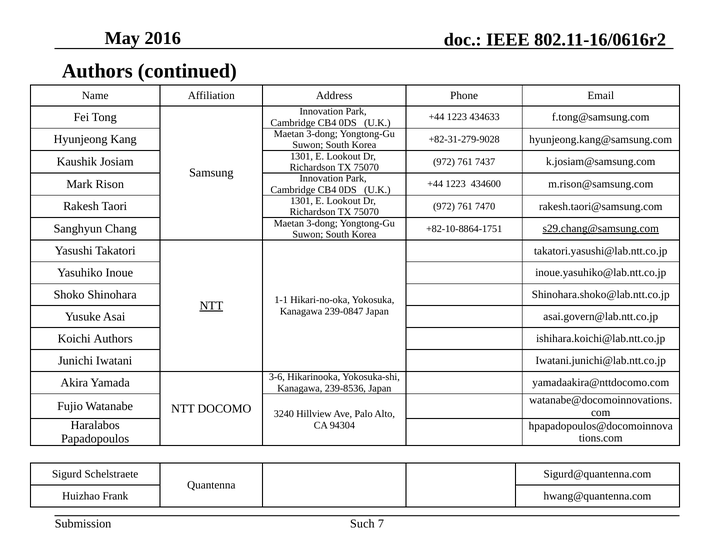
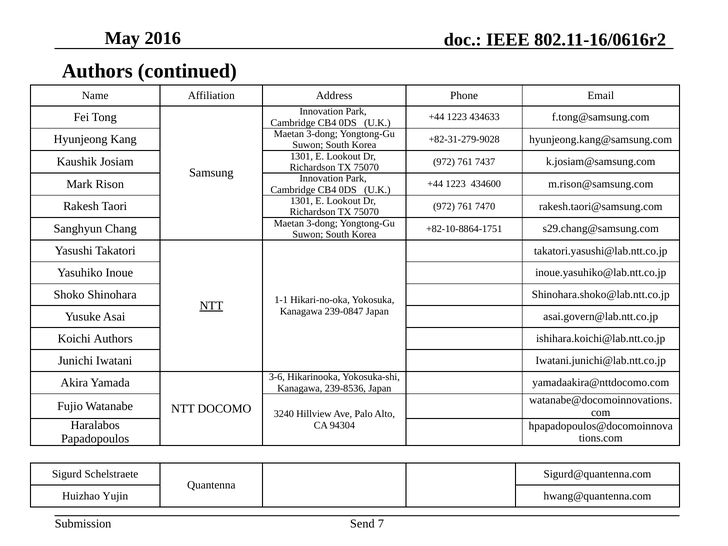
s29.chang@samsung.com underline: present -> none
Frank: Frank -> Yujin
Such: Such -> Send
